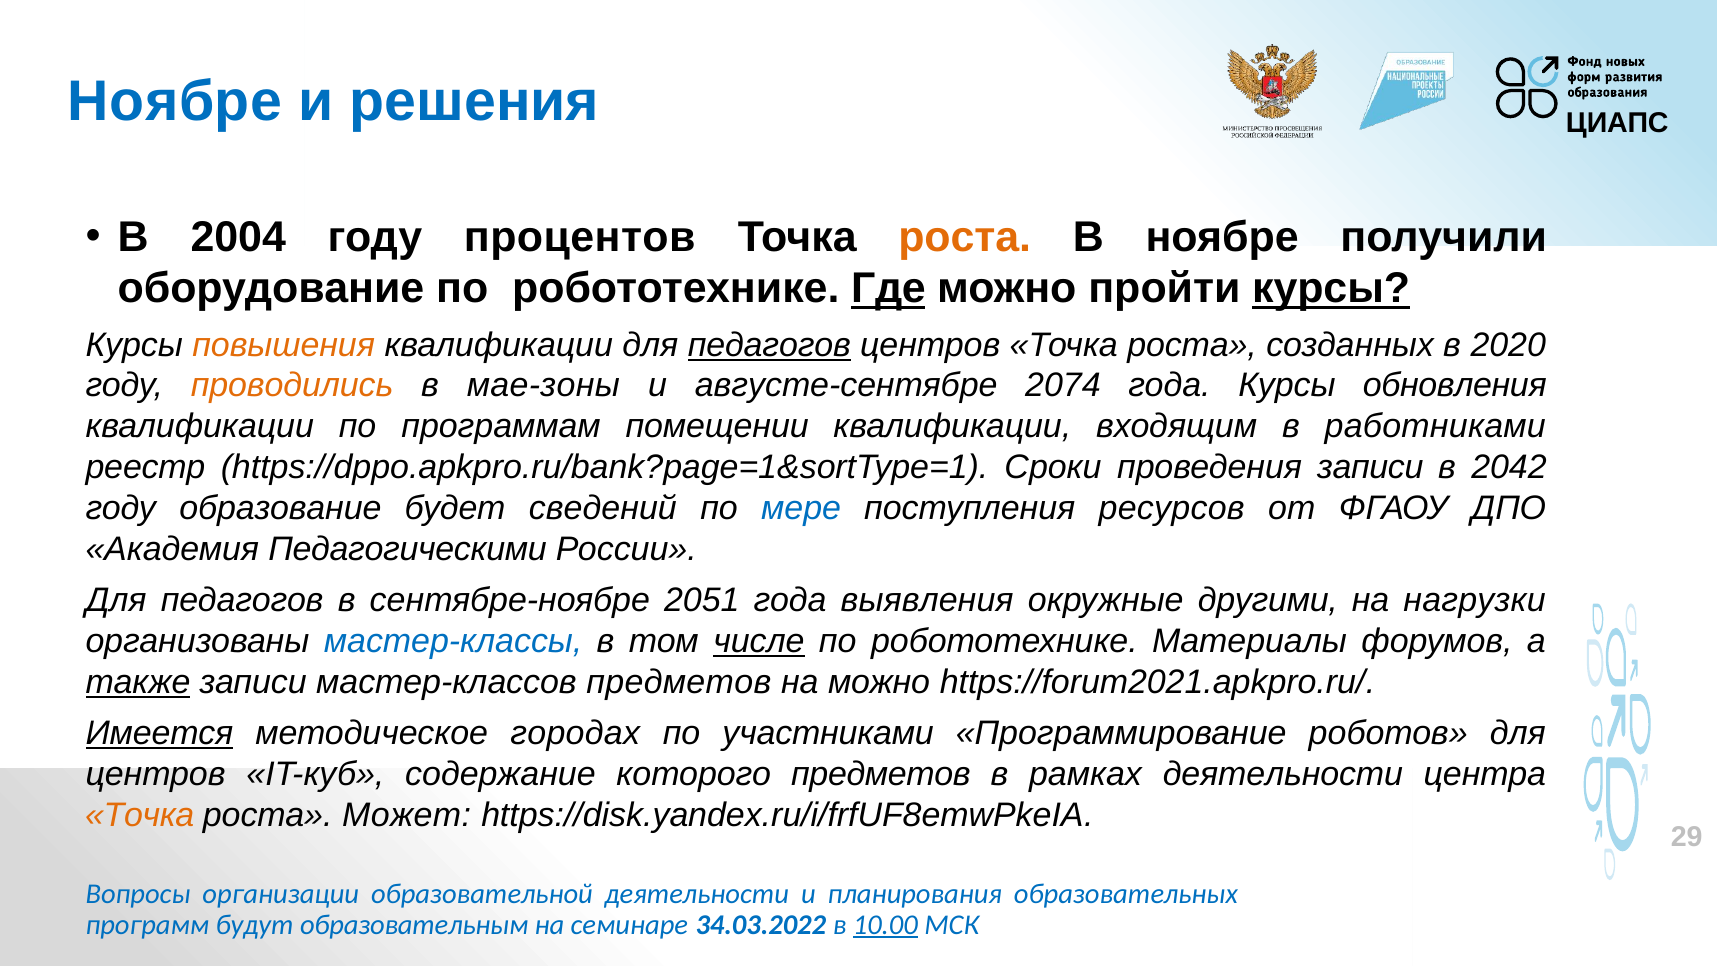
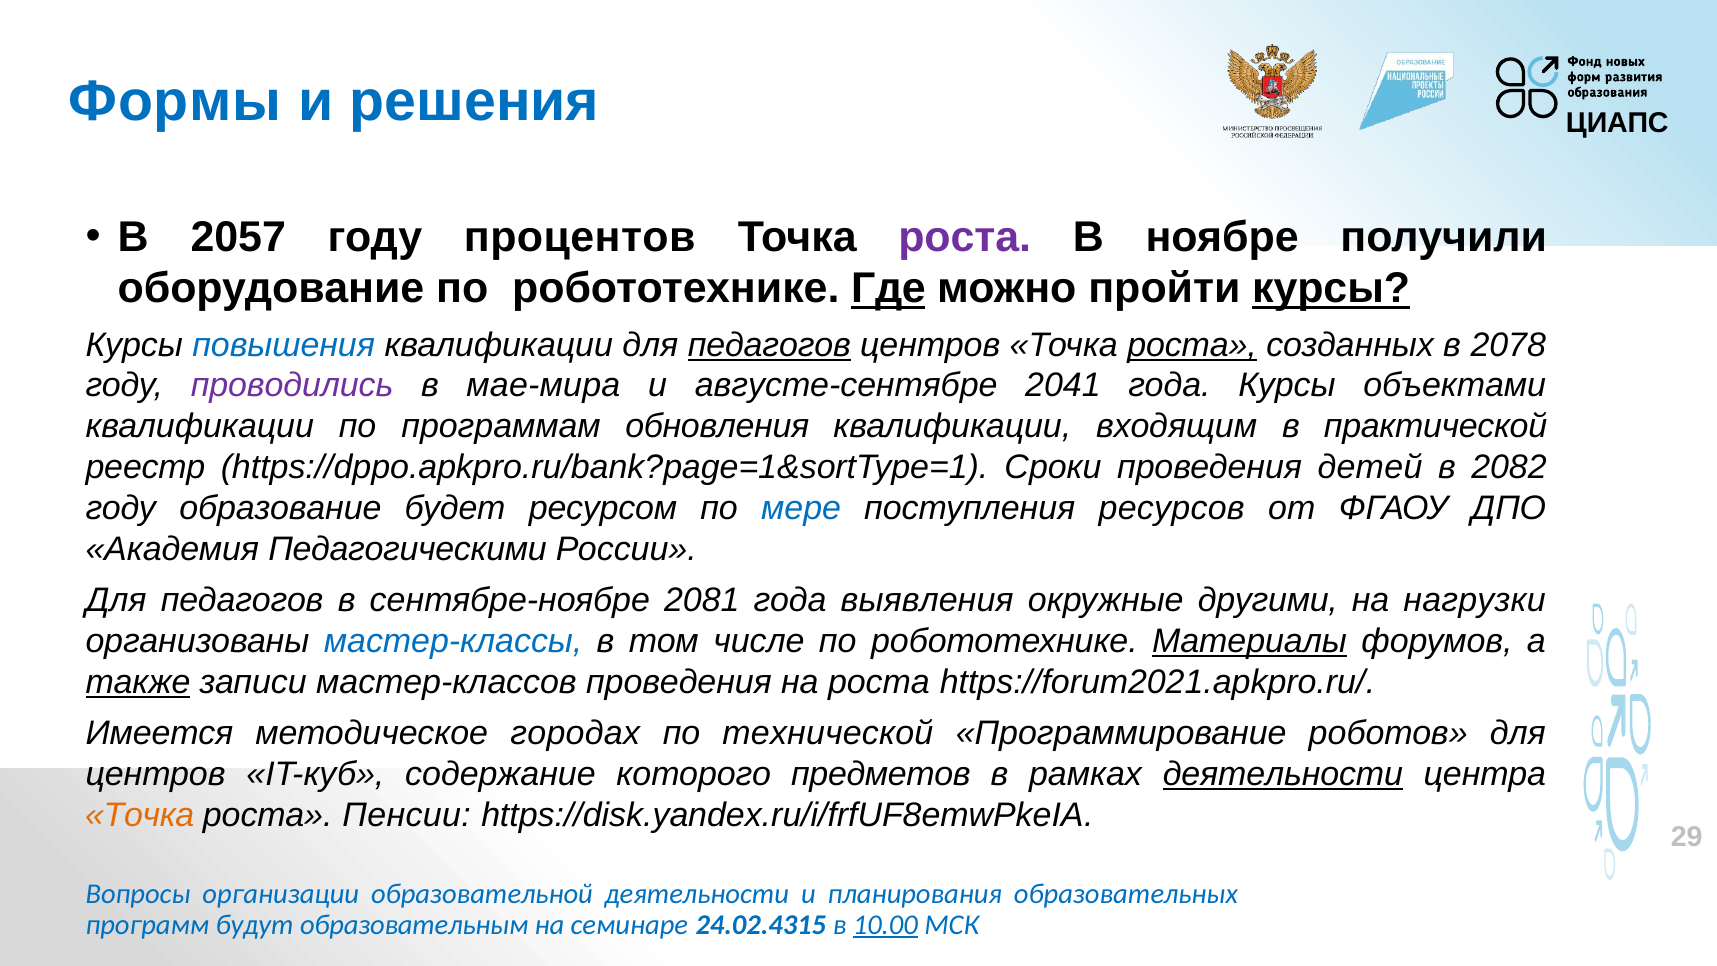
Ноябре at (175, 102): Ноябре -> Формы
2004: 2004 -> 2057
роста at (965, 237) colour: orange -> purple
повышения colour: orange -> blue
роста at (1192, 345) underline: none -> present
2020: 2020 -> 2078
проводились colour: orange -> purple
мае-зоны: мае-зоны -> мае-мира
2074: 2074 -> 2041
обновления: обновления -> объектами
помещении: помещении -> обновления
работниками: работниками -> практической
проведения записи: записи -> детей
2042: 2042 -> 2082
сведений: сведений -> ресурсом
2051: 2051 -> 2081
числе underline: present -> none
Материалы underline: none -> present
мастер-классов предметов: предметов -> проведения
на можно: можно -> роста
Имеется underline: present -> none
участниками: участниками -> технической
деятельности at (1283, 774) underline: none -> present
Может: Может -> Пенсии
34.03.2022: 34.03.2022 -> 24.02.4315
